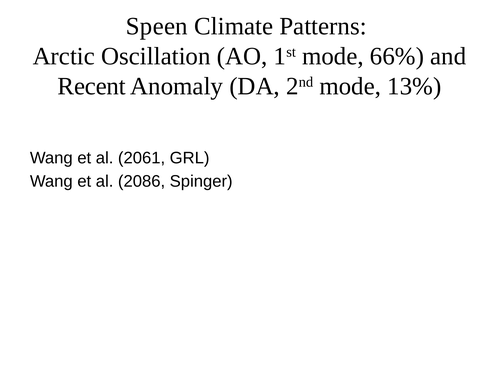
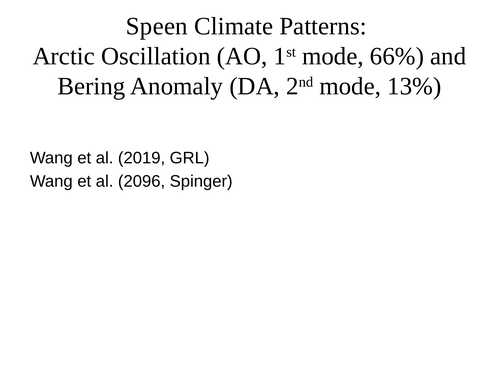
Recent: Recent -> Bering
2061: 2061 -> 2019
2086: 2086 -> 2096
